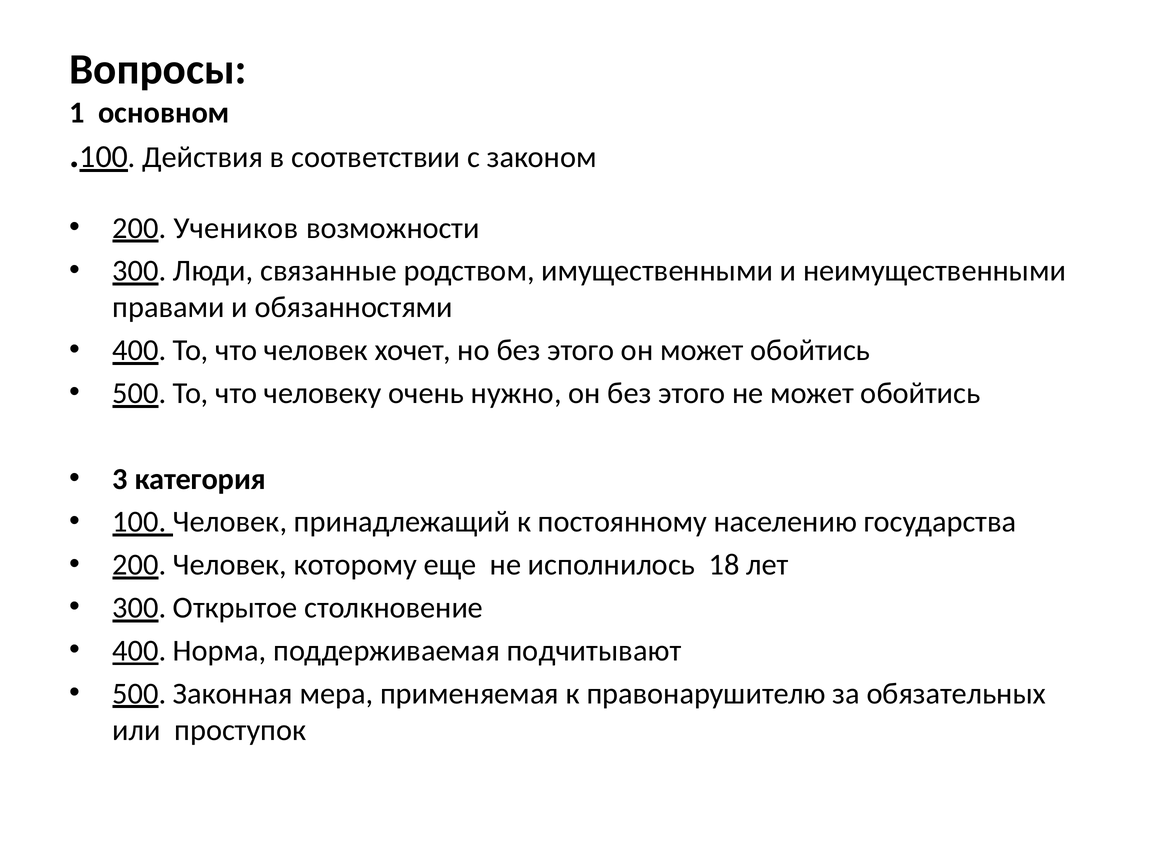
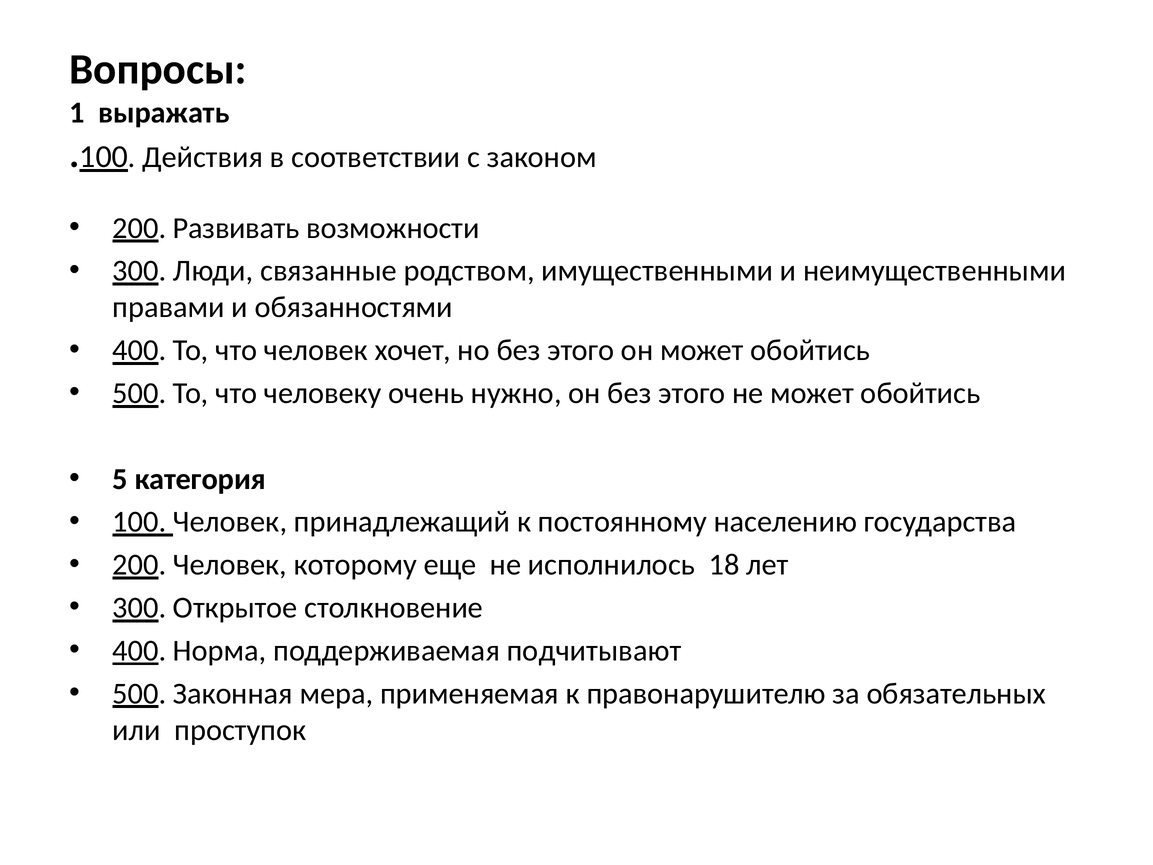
основном: основном -> выражать
Учеников: Учеников -> Развивать
3: 3 -> 5
